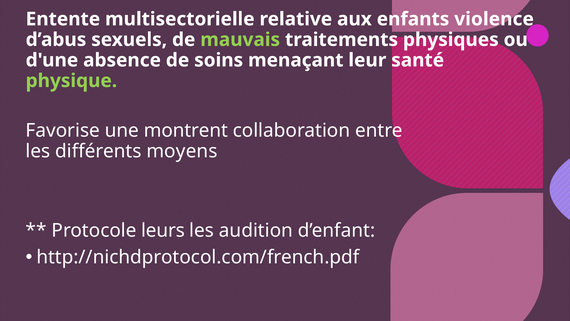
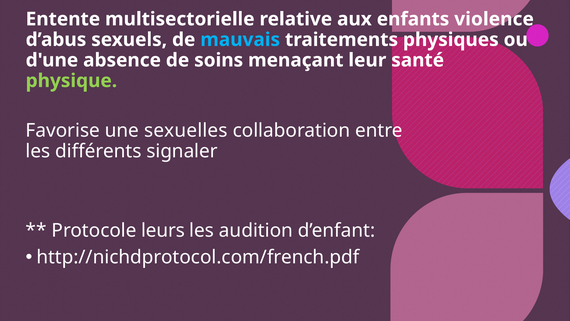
mauvais colour: light green -> light blue
montrent: montrent -> sexuelles
moyens: moyens -> signaler
